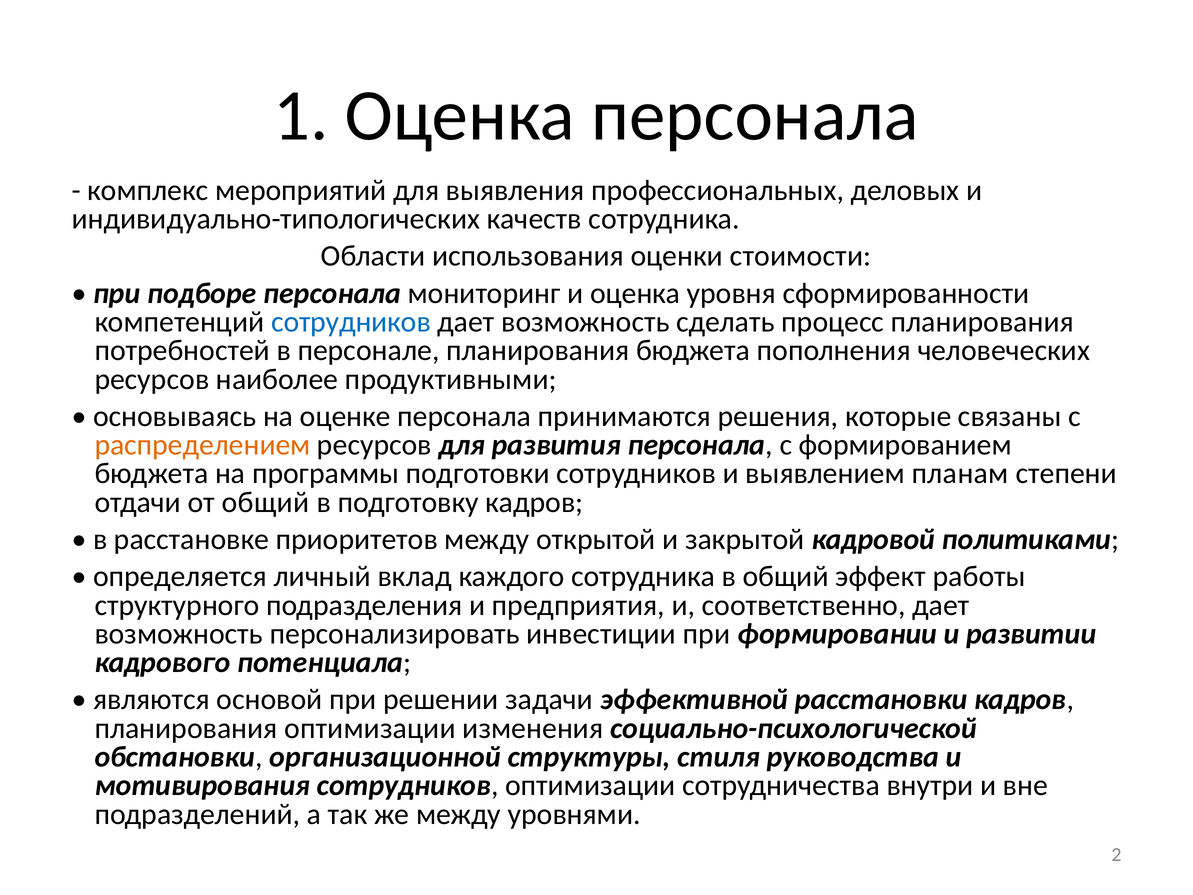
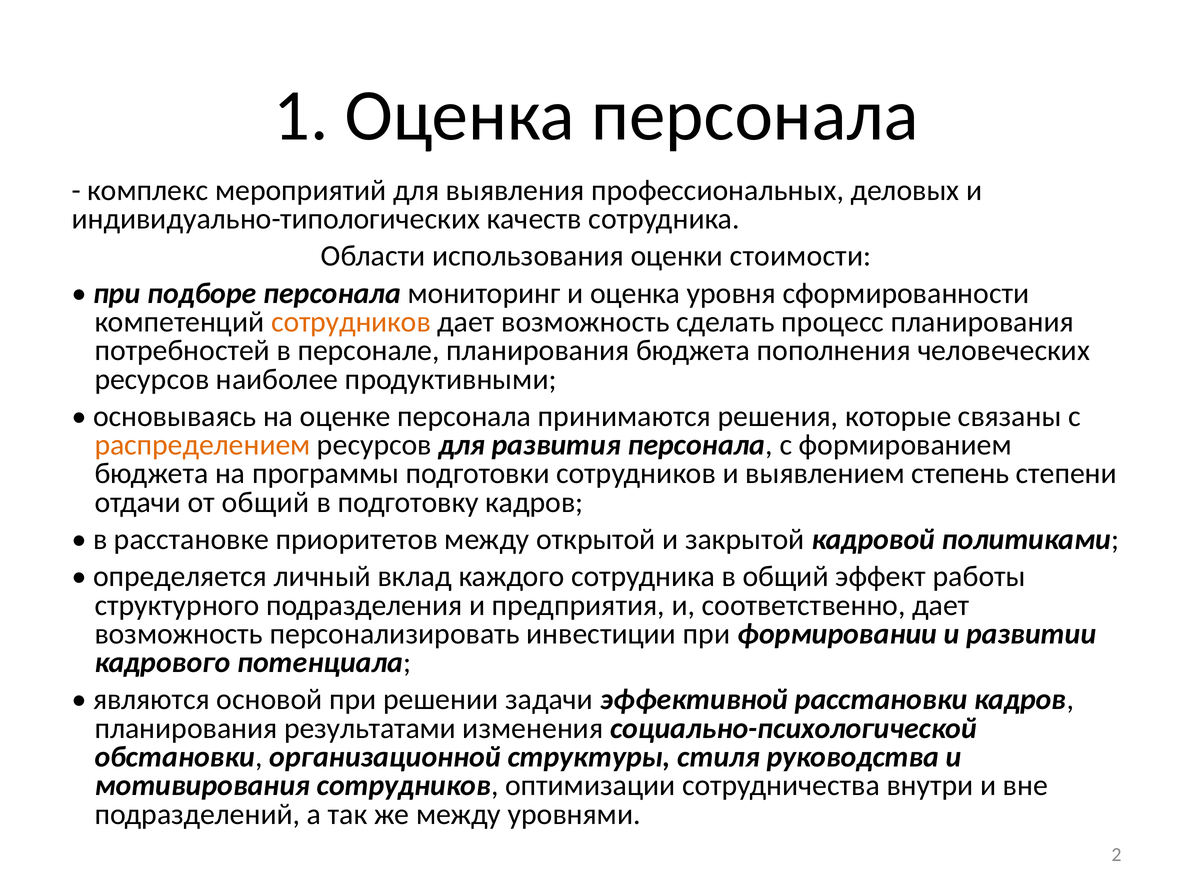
сотрудников at (351, 322) colour: blue -> orange
планам: планам -> степень
планирования оптимизации: оптимизации -> результатами
